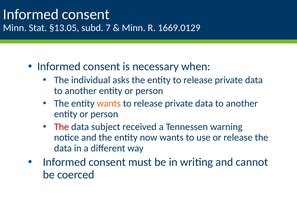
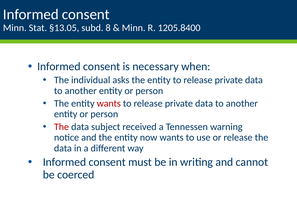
7: 7 -> 8
1669.0129: 1669.0129 -> 1205.8400
wants at (109, 103) colour: orange -> red
